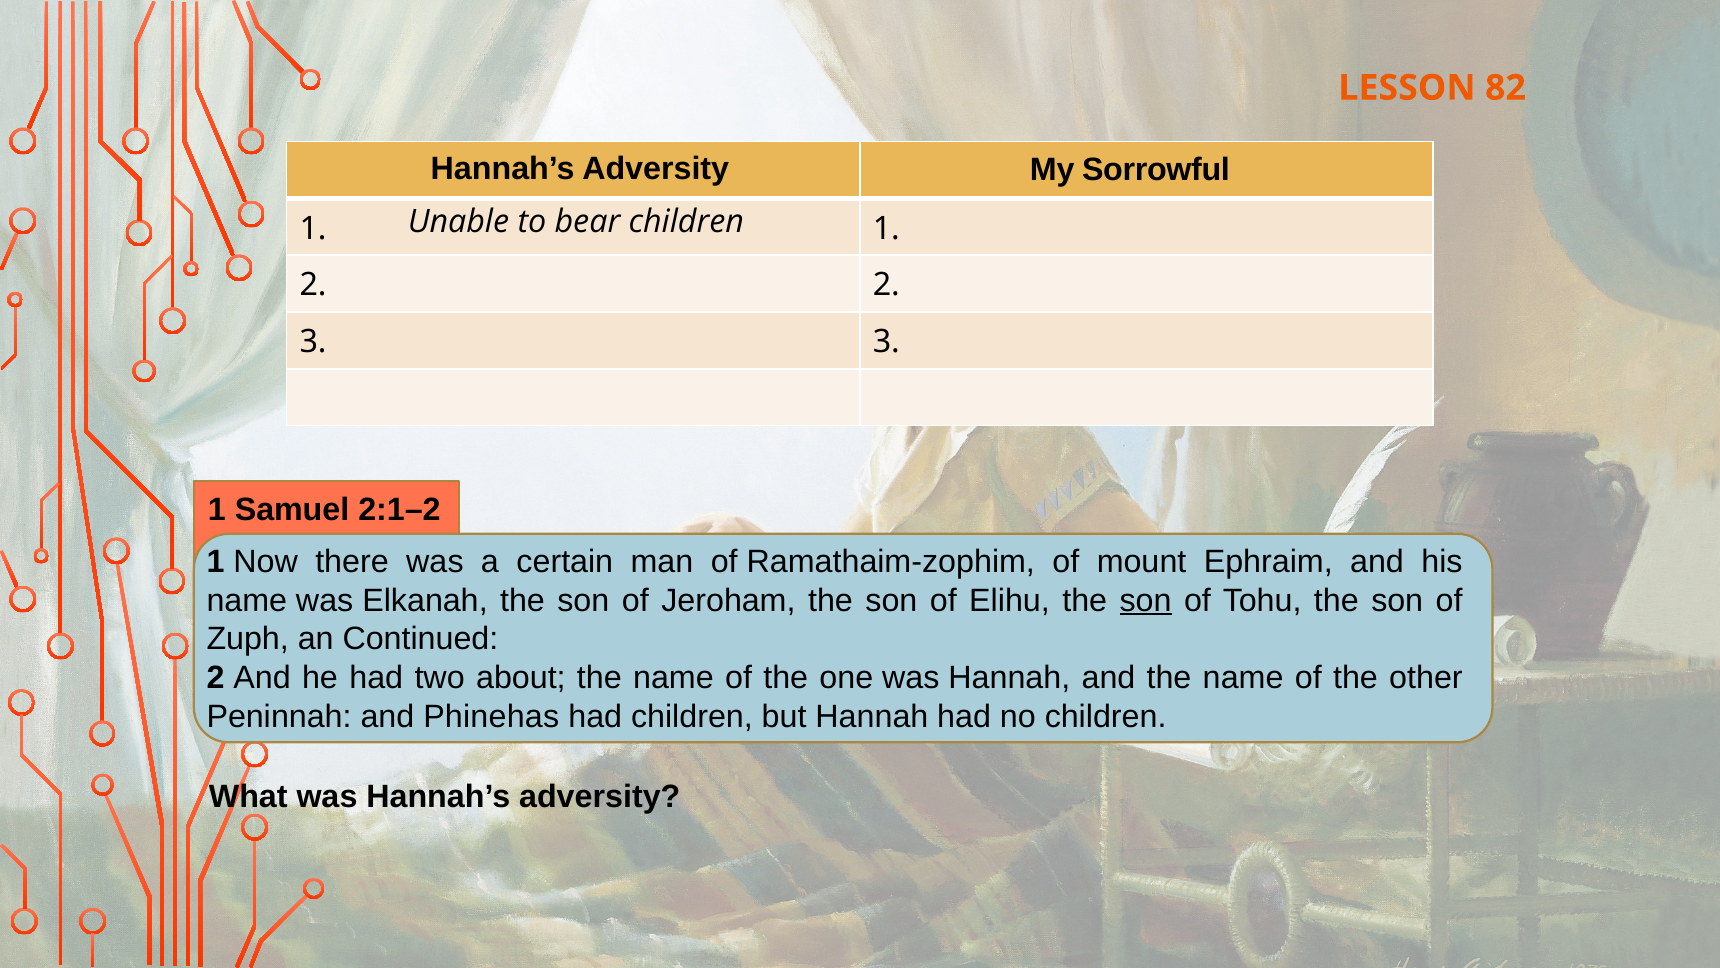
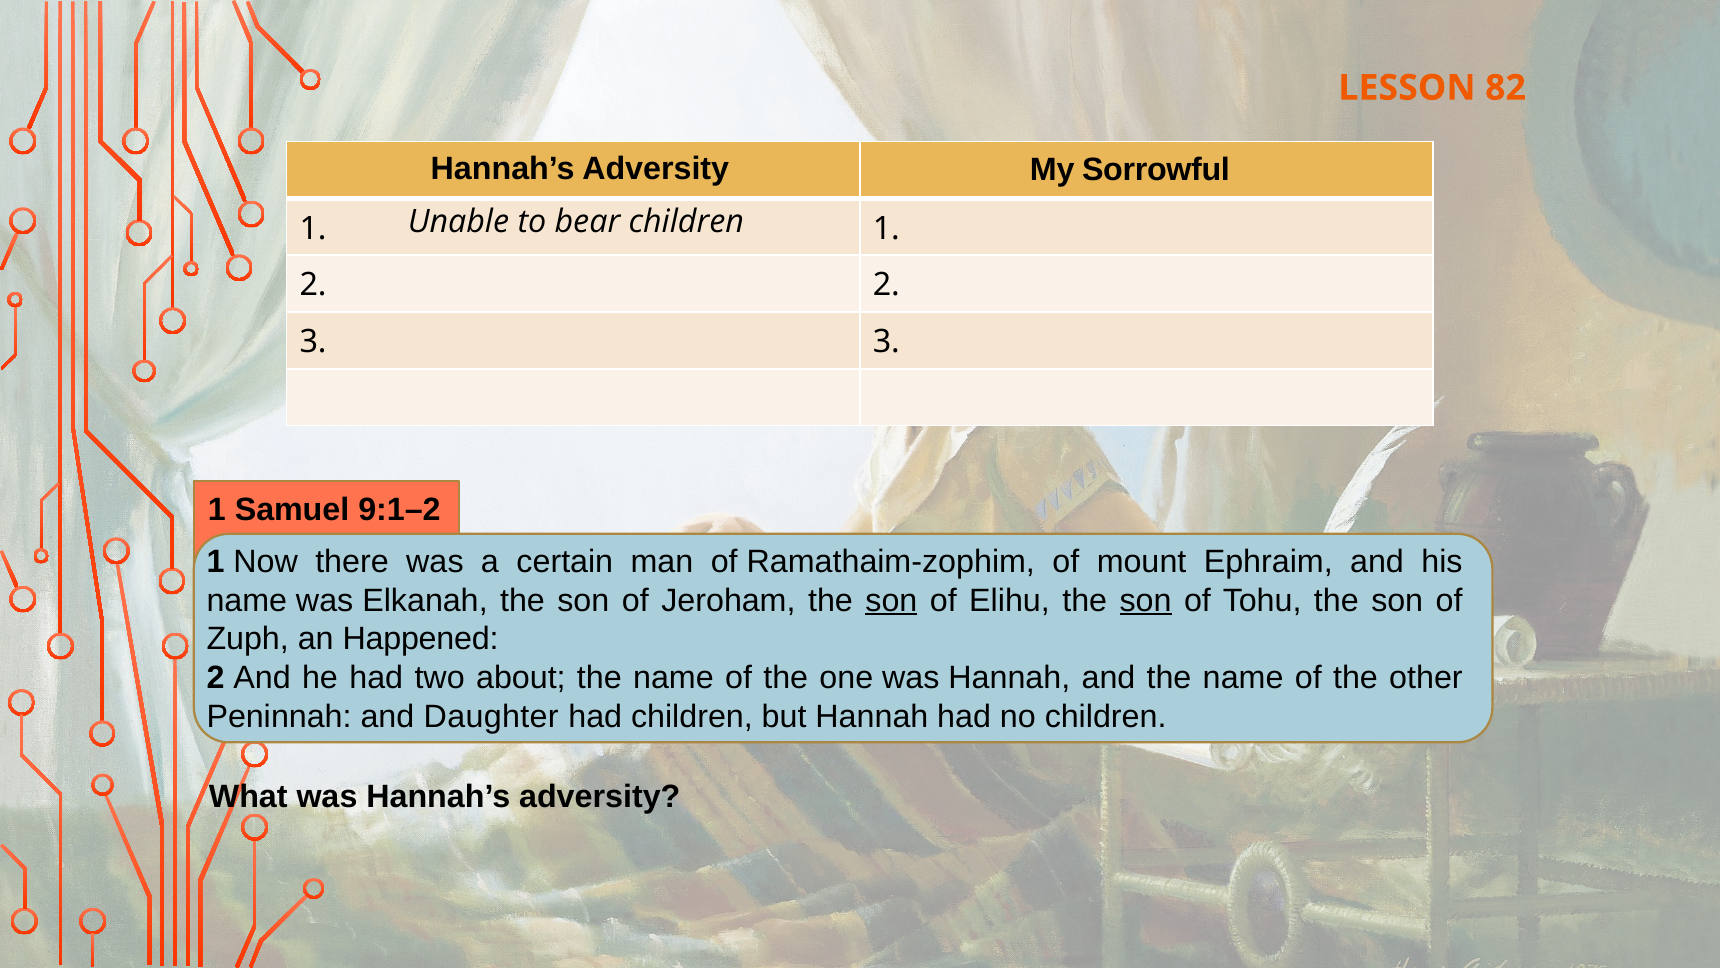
2:1–2: 2:1–2 -> 9:1–2
son at (891, 600) underline: none -> present
Continued: Continued -> Happened
Phinehas: Phinehas -> Daughter
